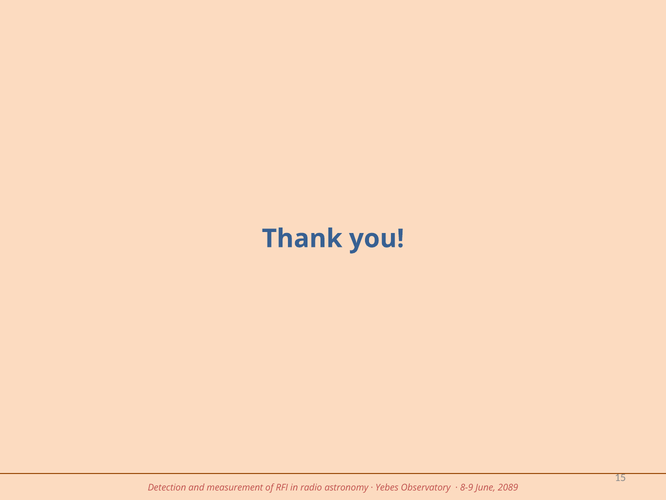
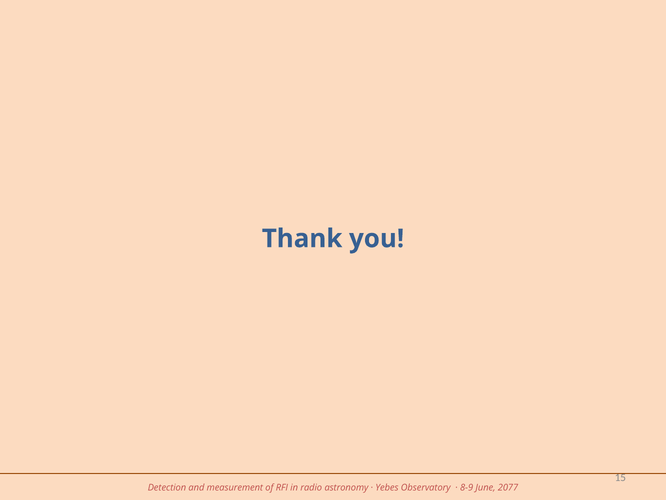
2089: 2089 -> 2077
